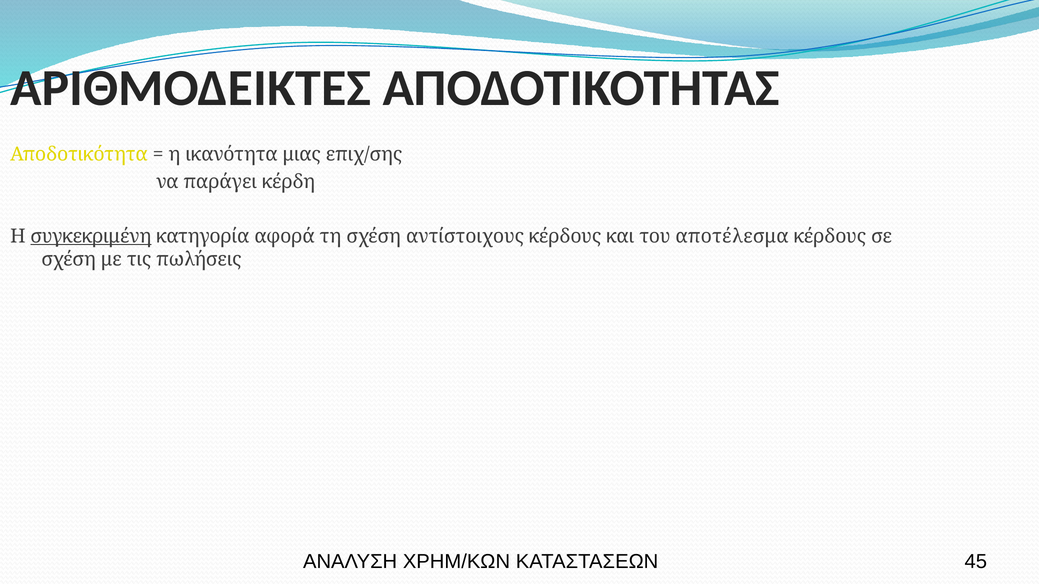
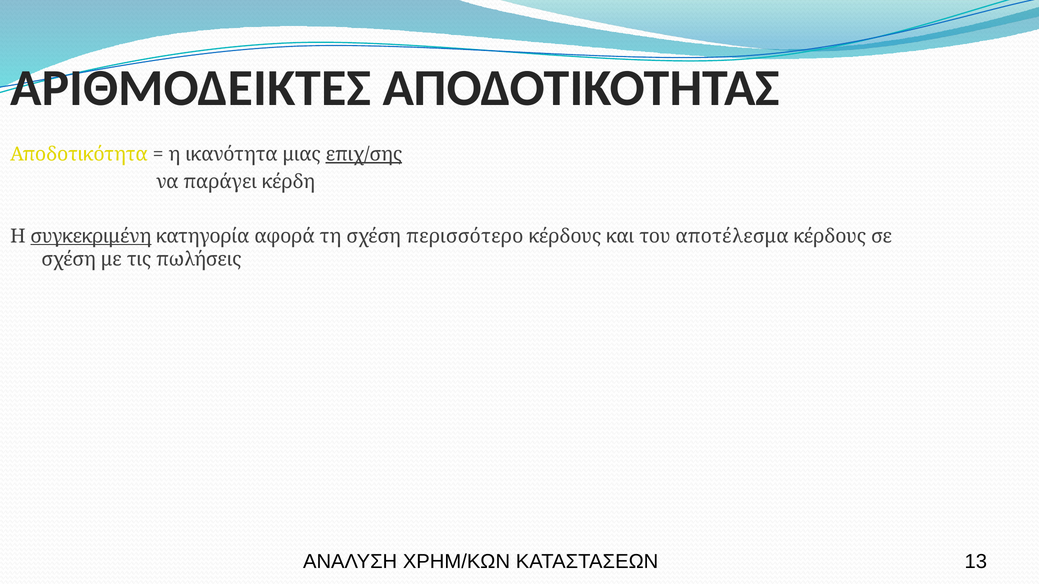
επιχ/σης underline: none -> present
αντίστοιχους: αντίστοιχους -> περισσότερο
45: 45 -> 13
